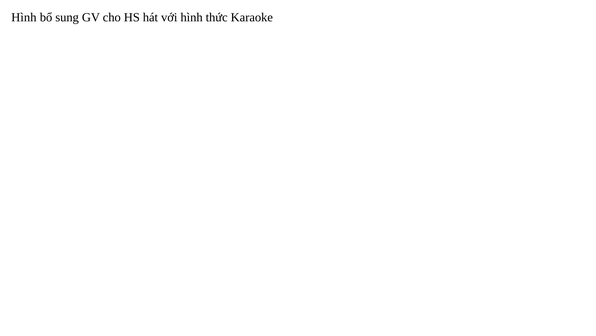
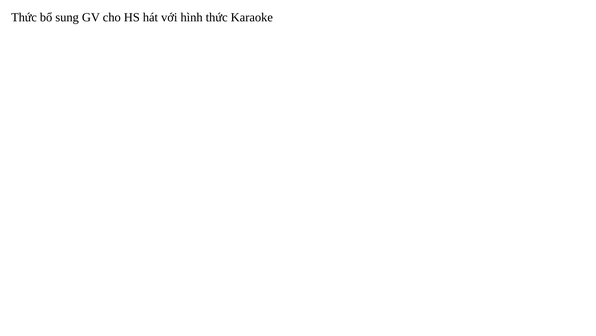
Hình at (24, 17): Hình -> Thức
